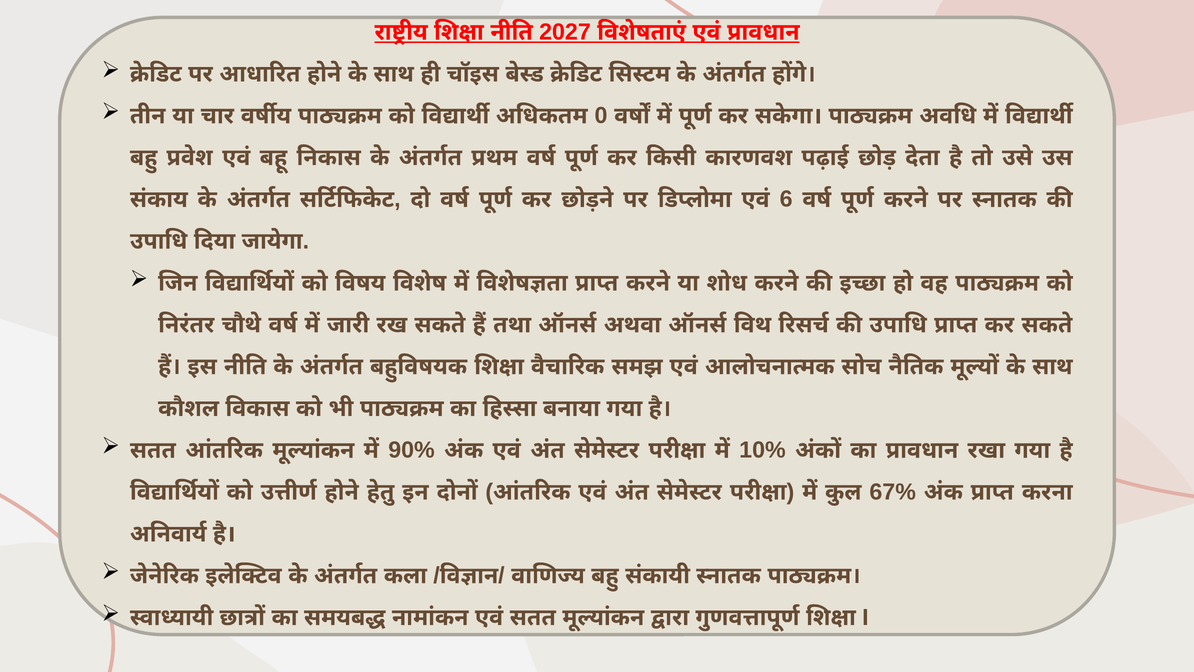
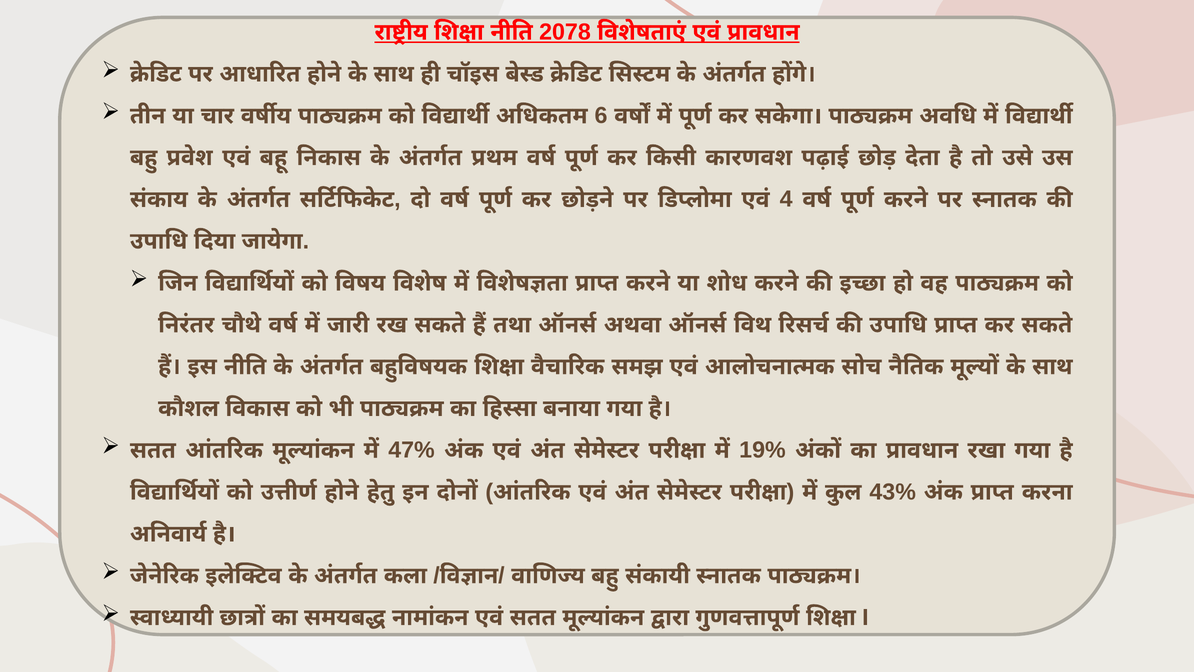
2027: 2027 -> 2078
0: 0 -> 6
6: 6 -> 4
90%: 90% -> 47%
10%: 10% -> 19%
67%: 67% -> 43%
